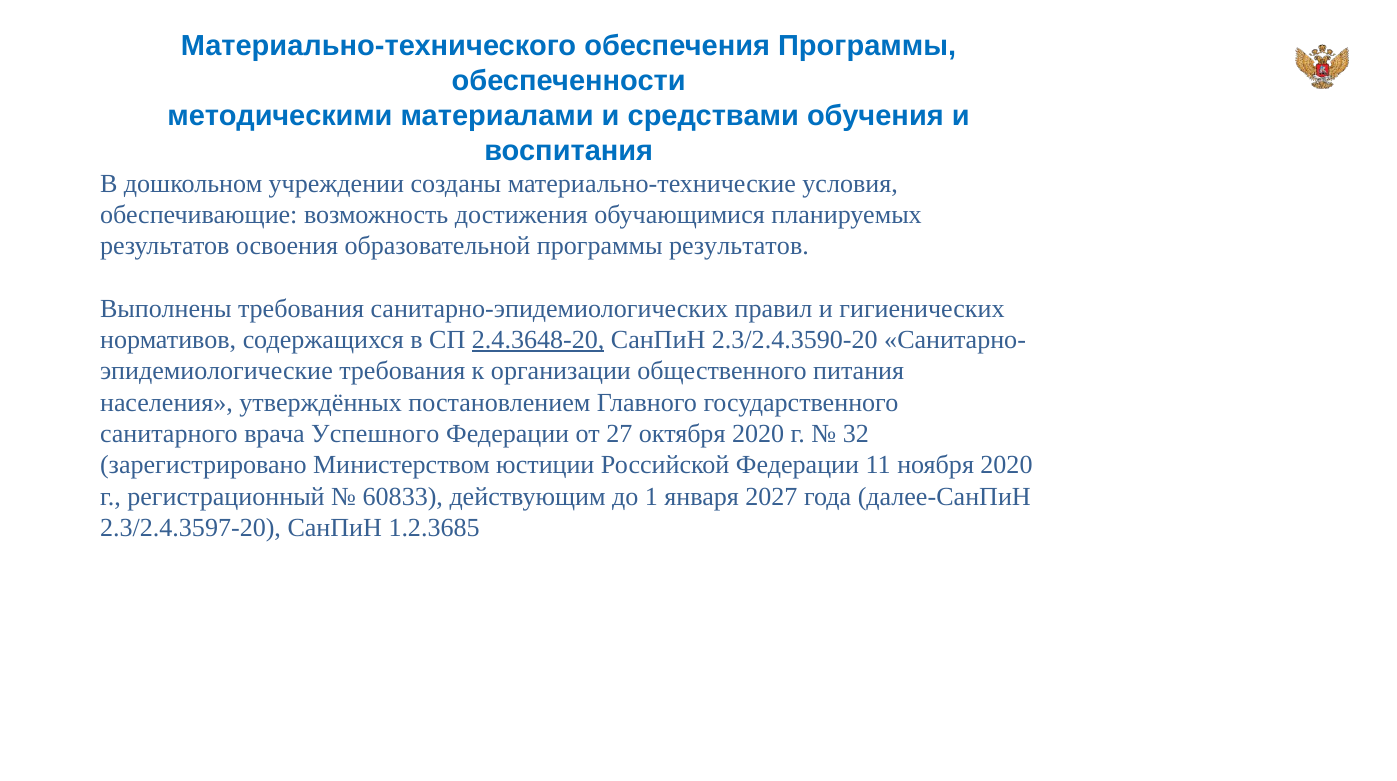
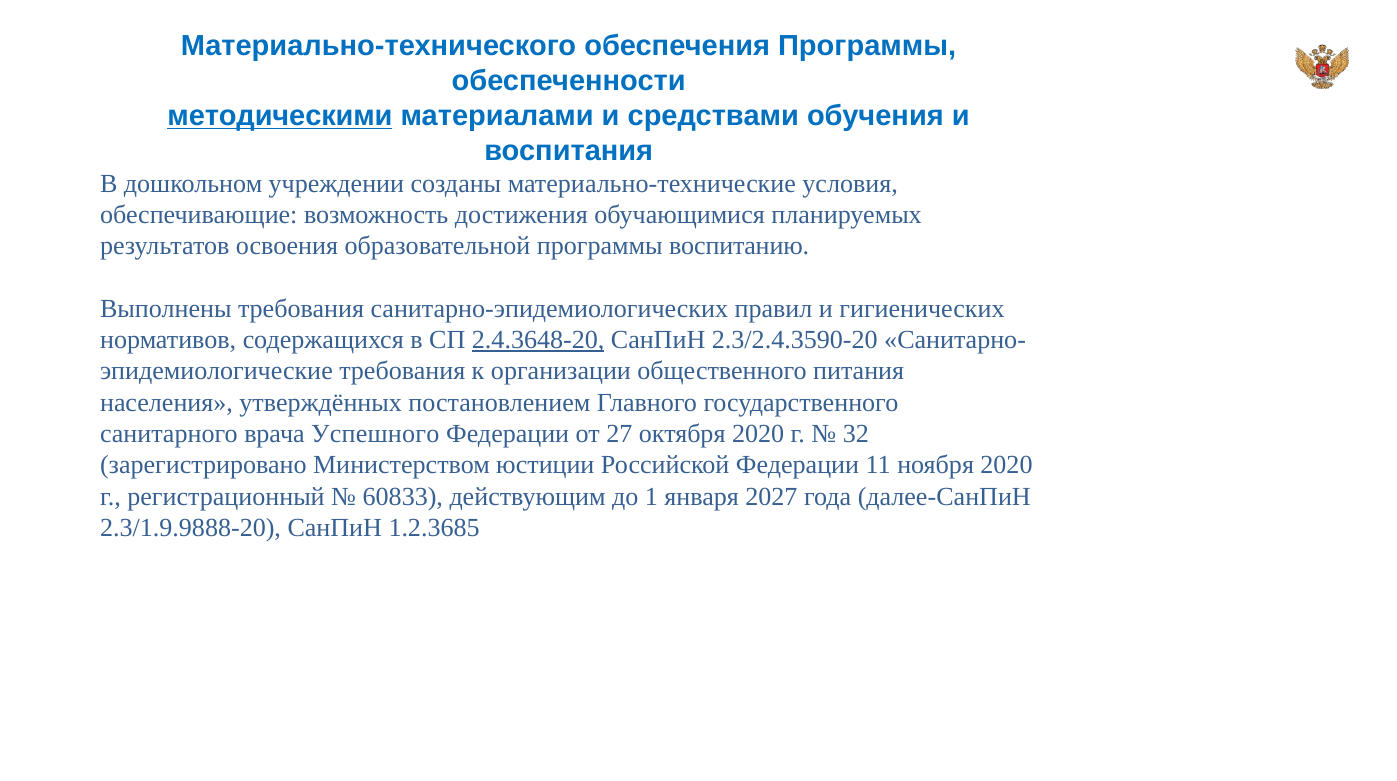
методическими underline: none -> present
программы результатов: результатов -> воспитанию
2.3/2.4.3597-20: 2.3/2.4.3597-20 -> 2.3/1.9.9888-20
